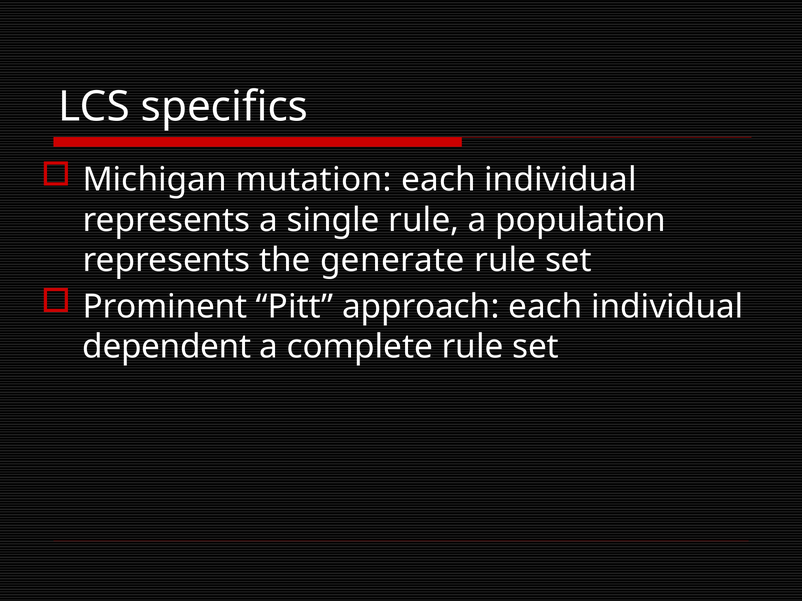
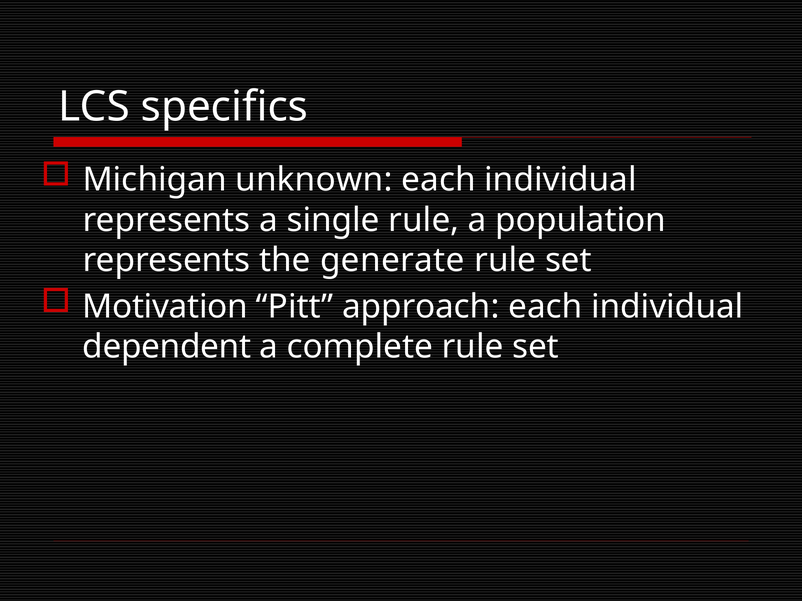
mutation: mutation -> unknown
Prominent: Prominent -> Motivation
